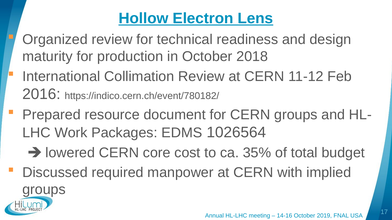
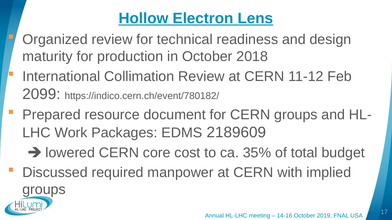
2016: 2016 -> 2099
1026564: 1026564 -> 2189609
